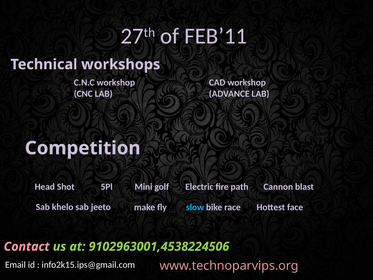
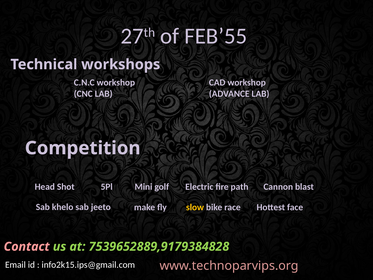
FEB’11: FEB’11 -> FEB’55
slow colour: light blue -> yellow
9102963001,4538224506: 9102963001,4538224506 -> 7539652889,9179384828
